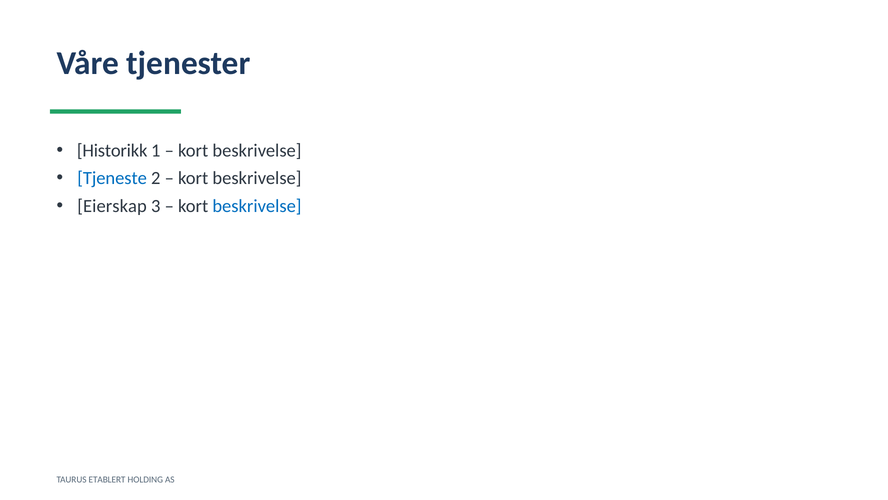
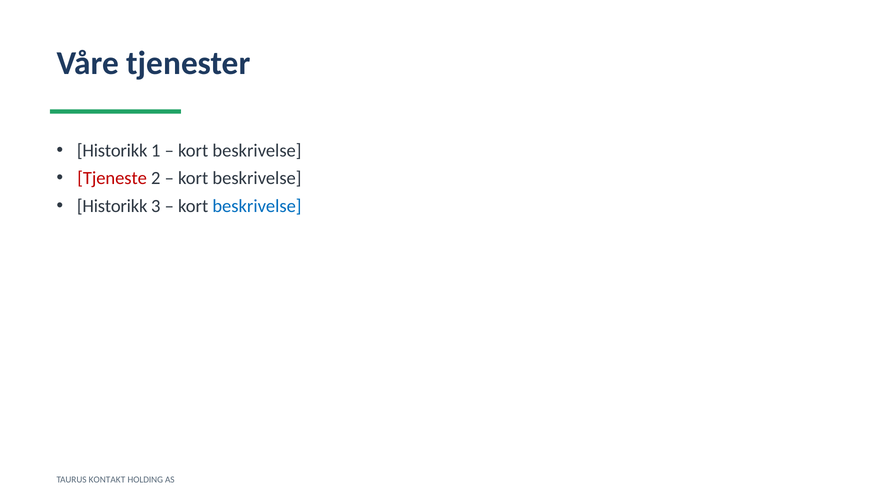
Tjeneste colour: blue -> red
Eierskap at (112, 206): Eierskap -> Historikk
ETABLERT: ETABLERT -> KONTAKT
